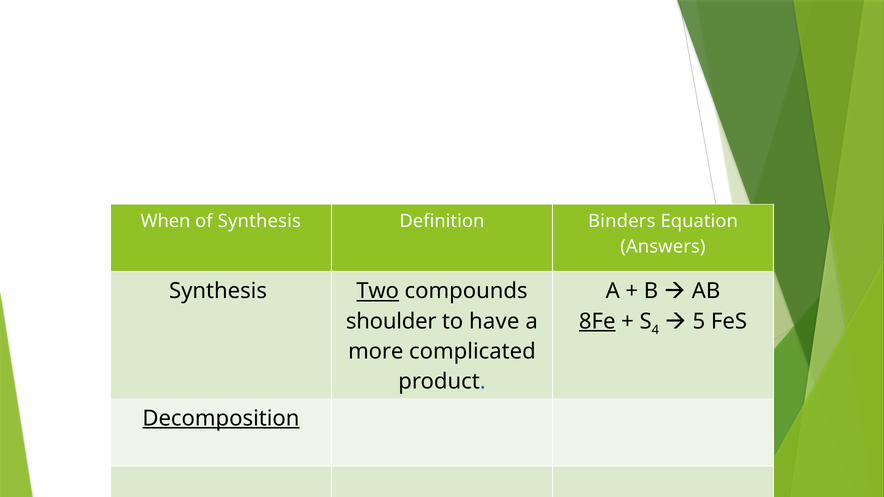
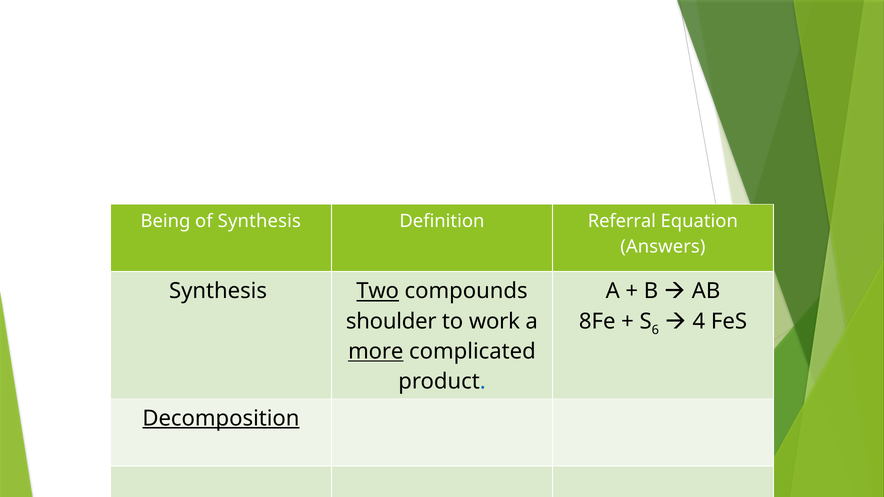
When: When -> Being
Binders: Binders -> Referral
have: have -> work
8Fe underline: present -> none
4: 4 -> 6
5: 5 -> 4
more underline: none -> present
